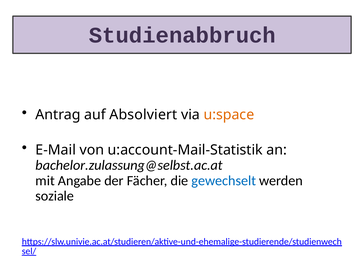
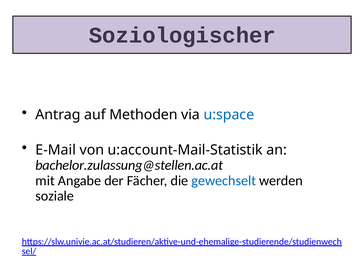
Studienabbruch: Studienabbruch -> Soziologischer
Absolviert: Absolviert -> Methoden
u:space colour: orange -> blue
bachelor.zulassung@selbst.ac.at: bachelor.zulassung@selbst.ac.at -> bachelor.zulassung@stellen.ac.at
